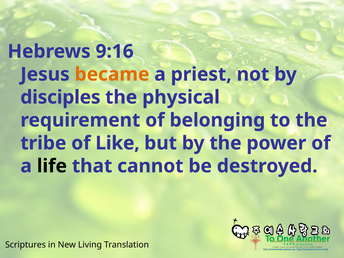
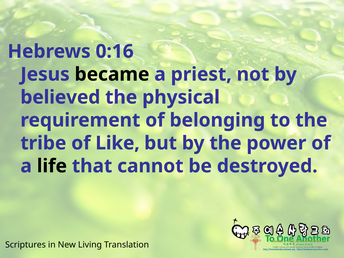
9:16: 9:16 -> 0:16
became colour: orange -> black
disciples: disciples -> believed
